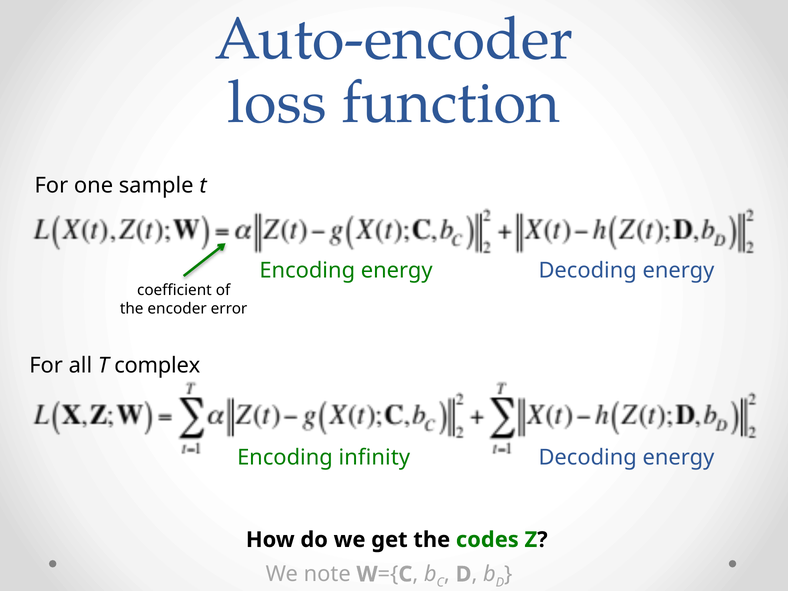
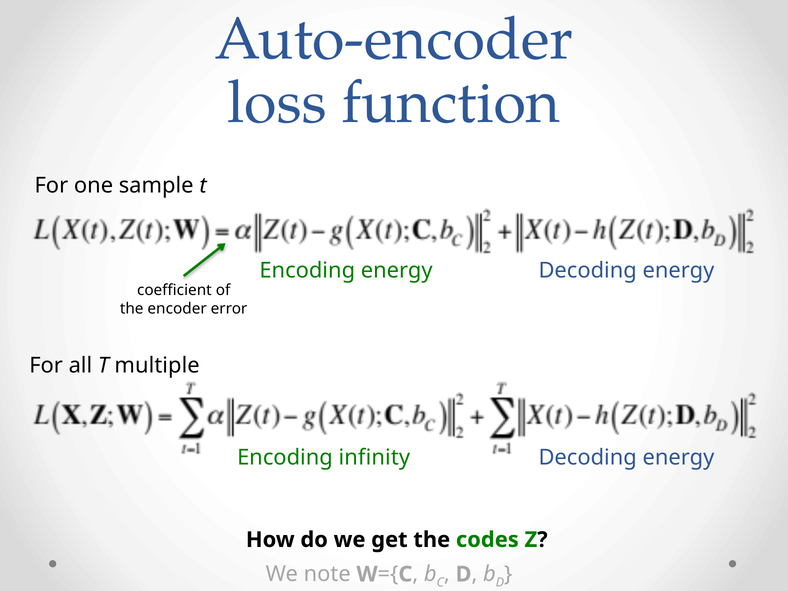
complex: complex -> multiple
